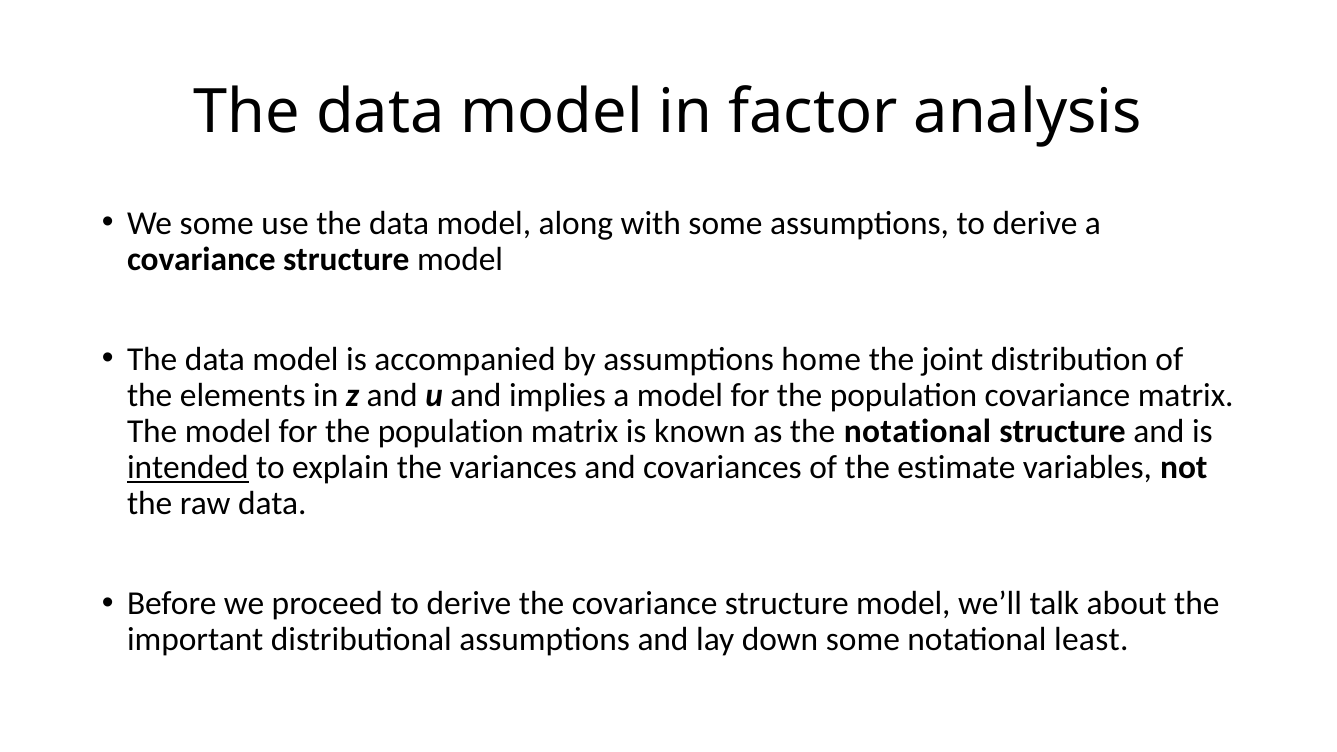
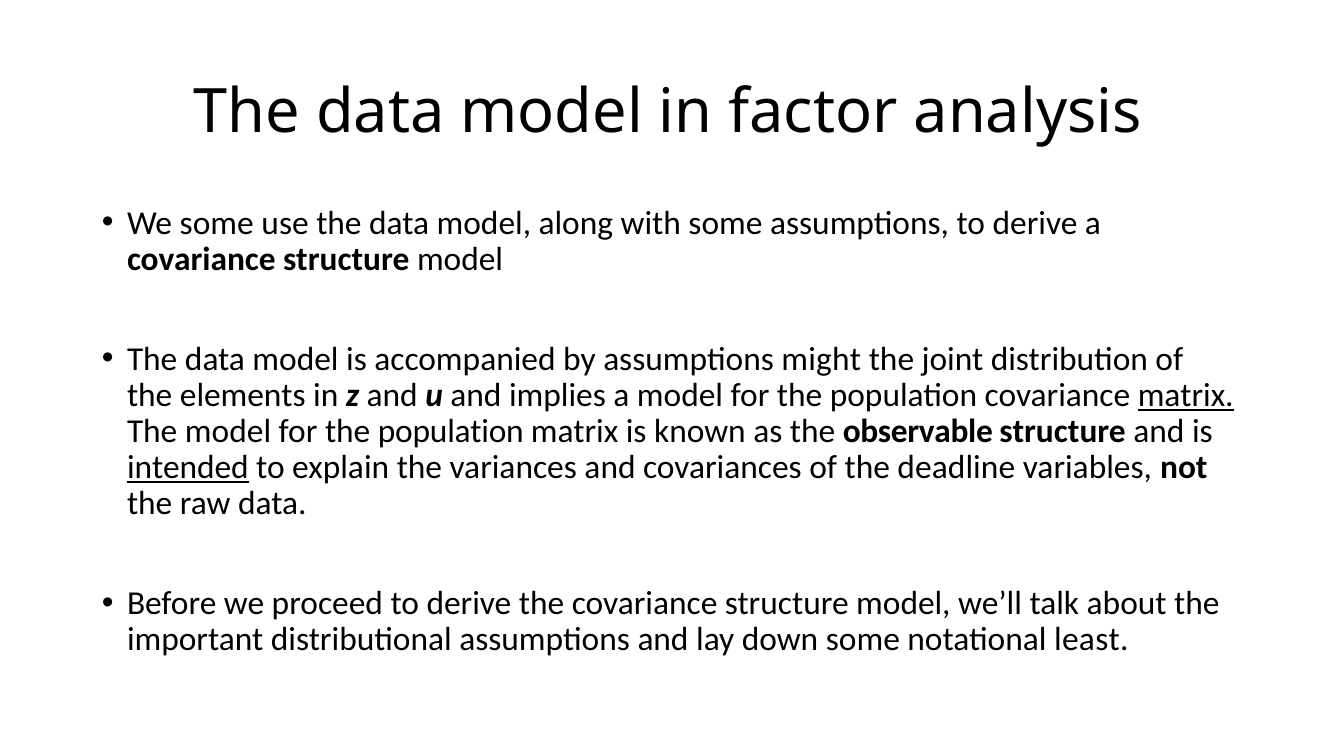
home: home -> might
matrix at (1186, 395) underline: none -> present
the notational: notational -> observable
estimate: estimate -> deadline
